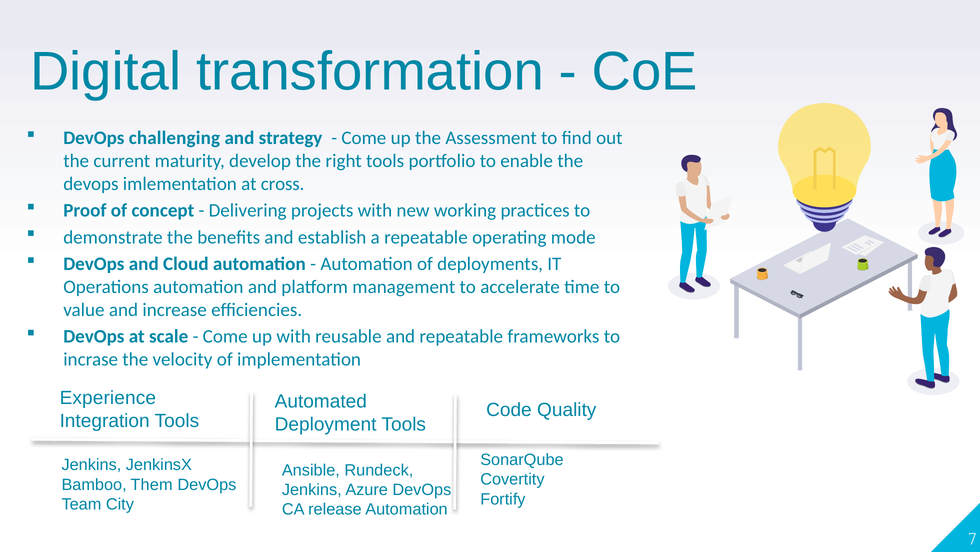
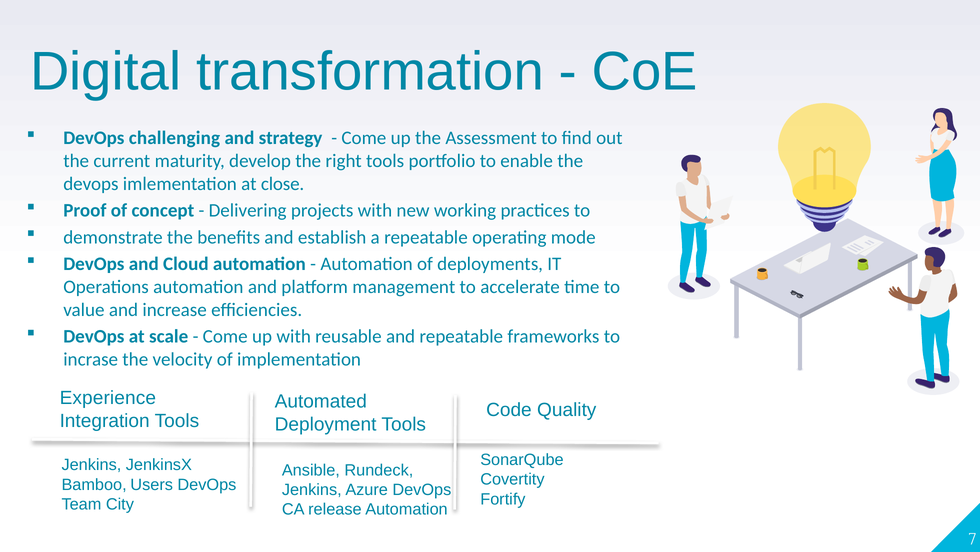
cross: cross -> close
Them: Them -> Users
